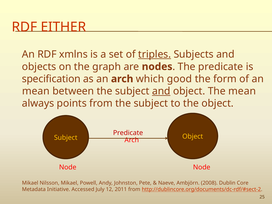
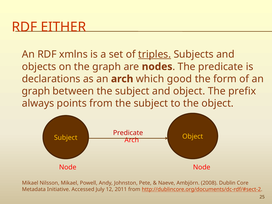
specification: specification -> declarations
mean at (36, 91): mean -> graph
and at (161, 91) underline: present -> none
The mean: mean -> prefix
